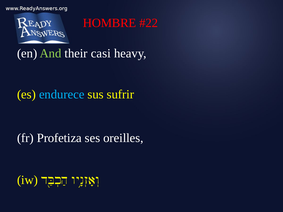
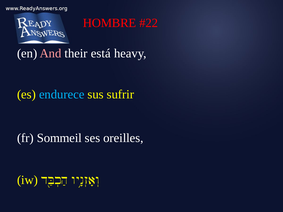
And colour: light green -> pink
casi: casi -> está
Profetiza: Profetiza -> Sommeil
